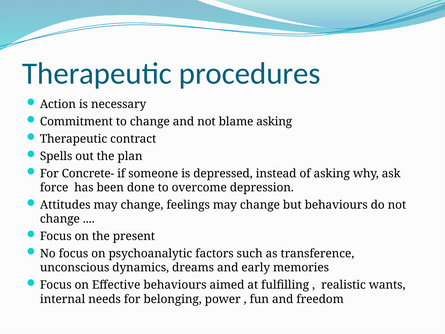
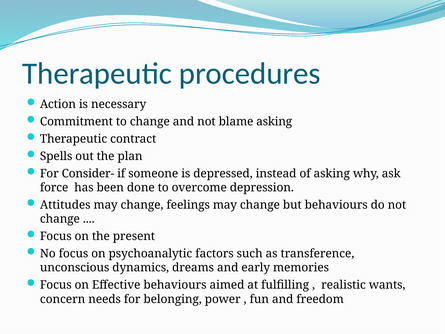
Concrete-: Concrete- -> Consider-
internal: internal -> concern
